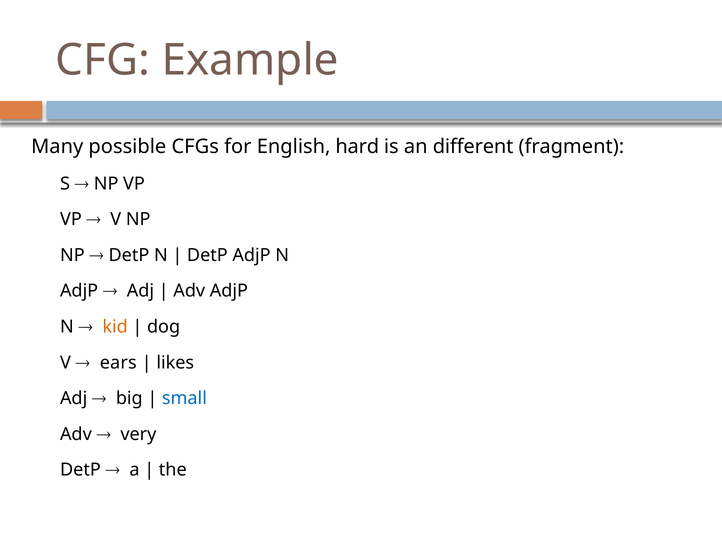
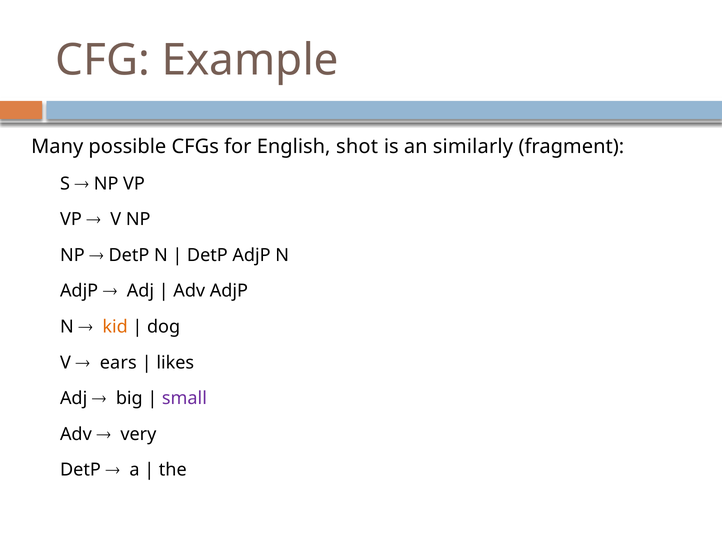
hard: hard -> shot
different: different -> similarly
small colour: blue -> purple
